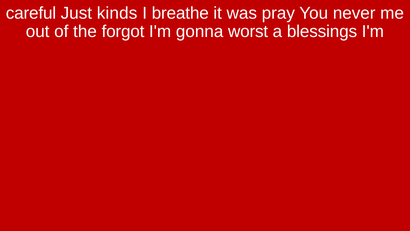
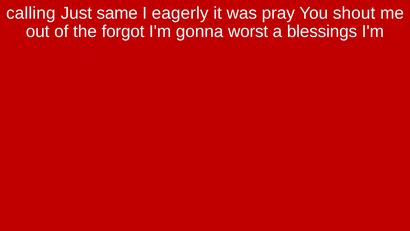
careful: careful -> calling
kinds: kinds -> same
breathe: breathe -> eagerly
never: never -> shout
